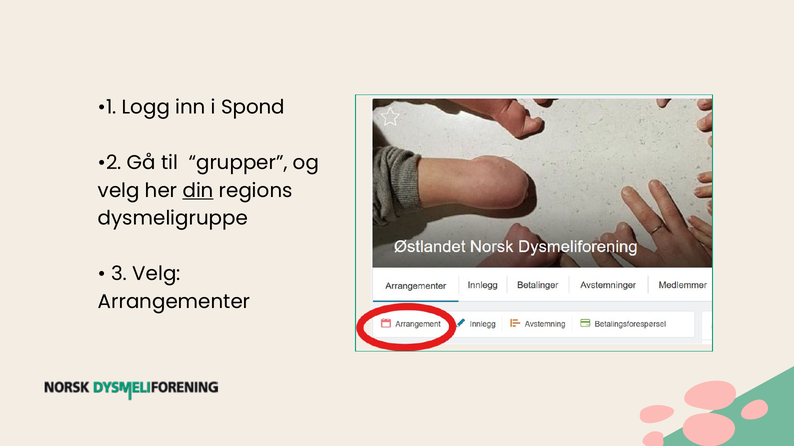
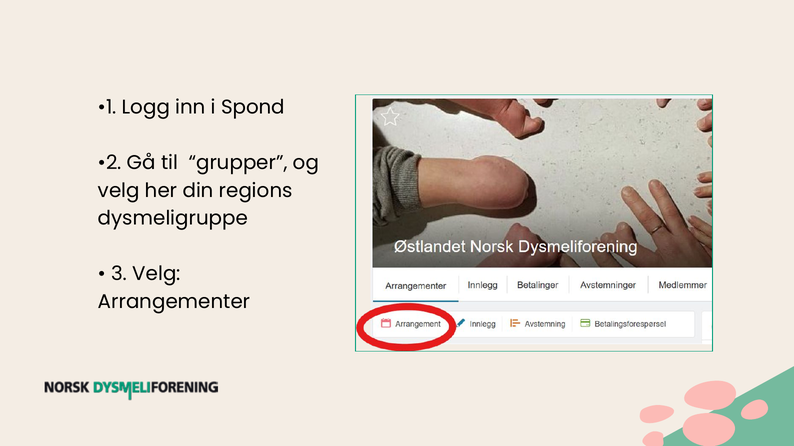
din underline: present -> none
